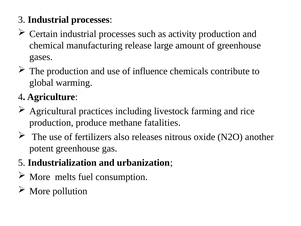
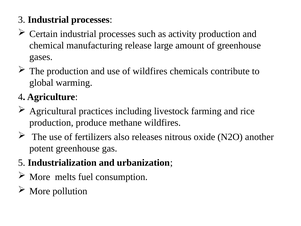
of influence: influence -> wildfires
methane fatalities: fatalities -> wildfires
